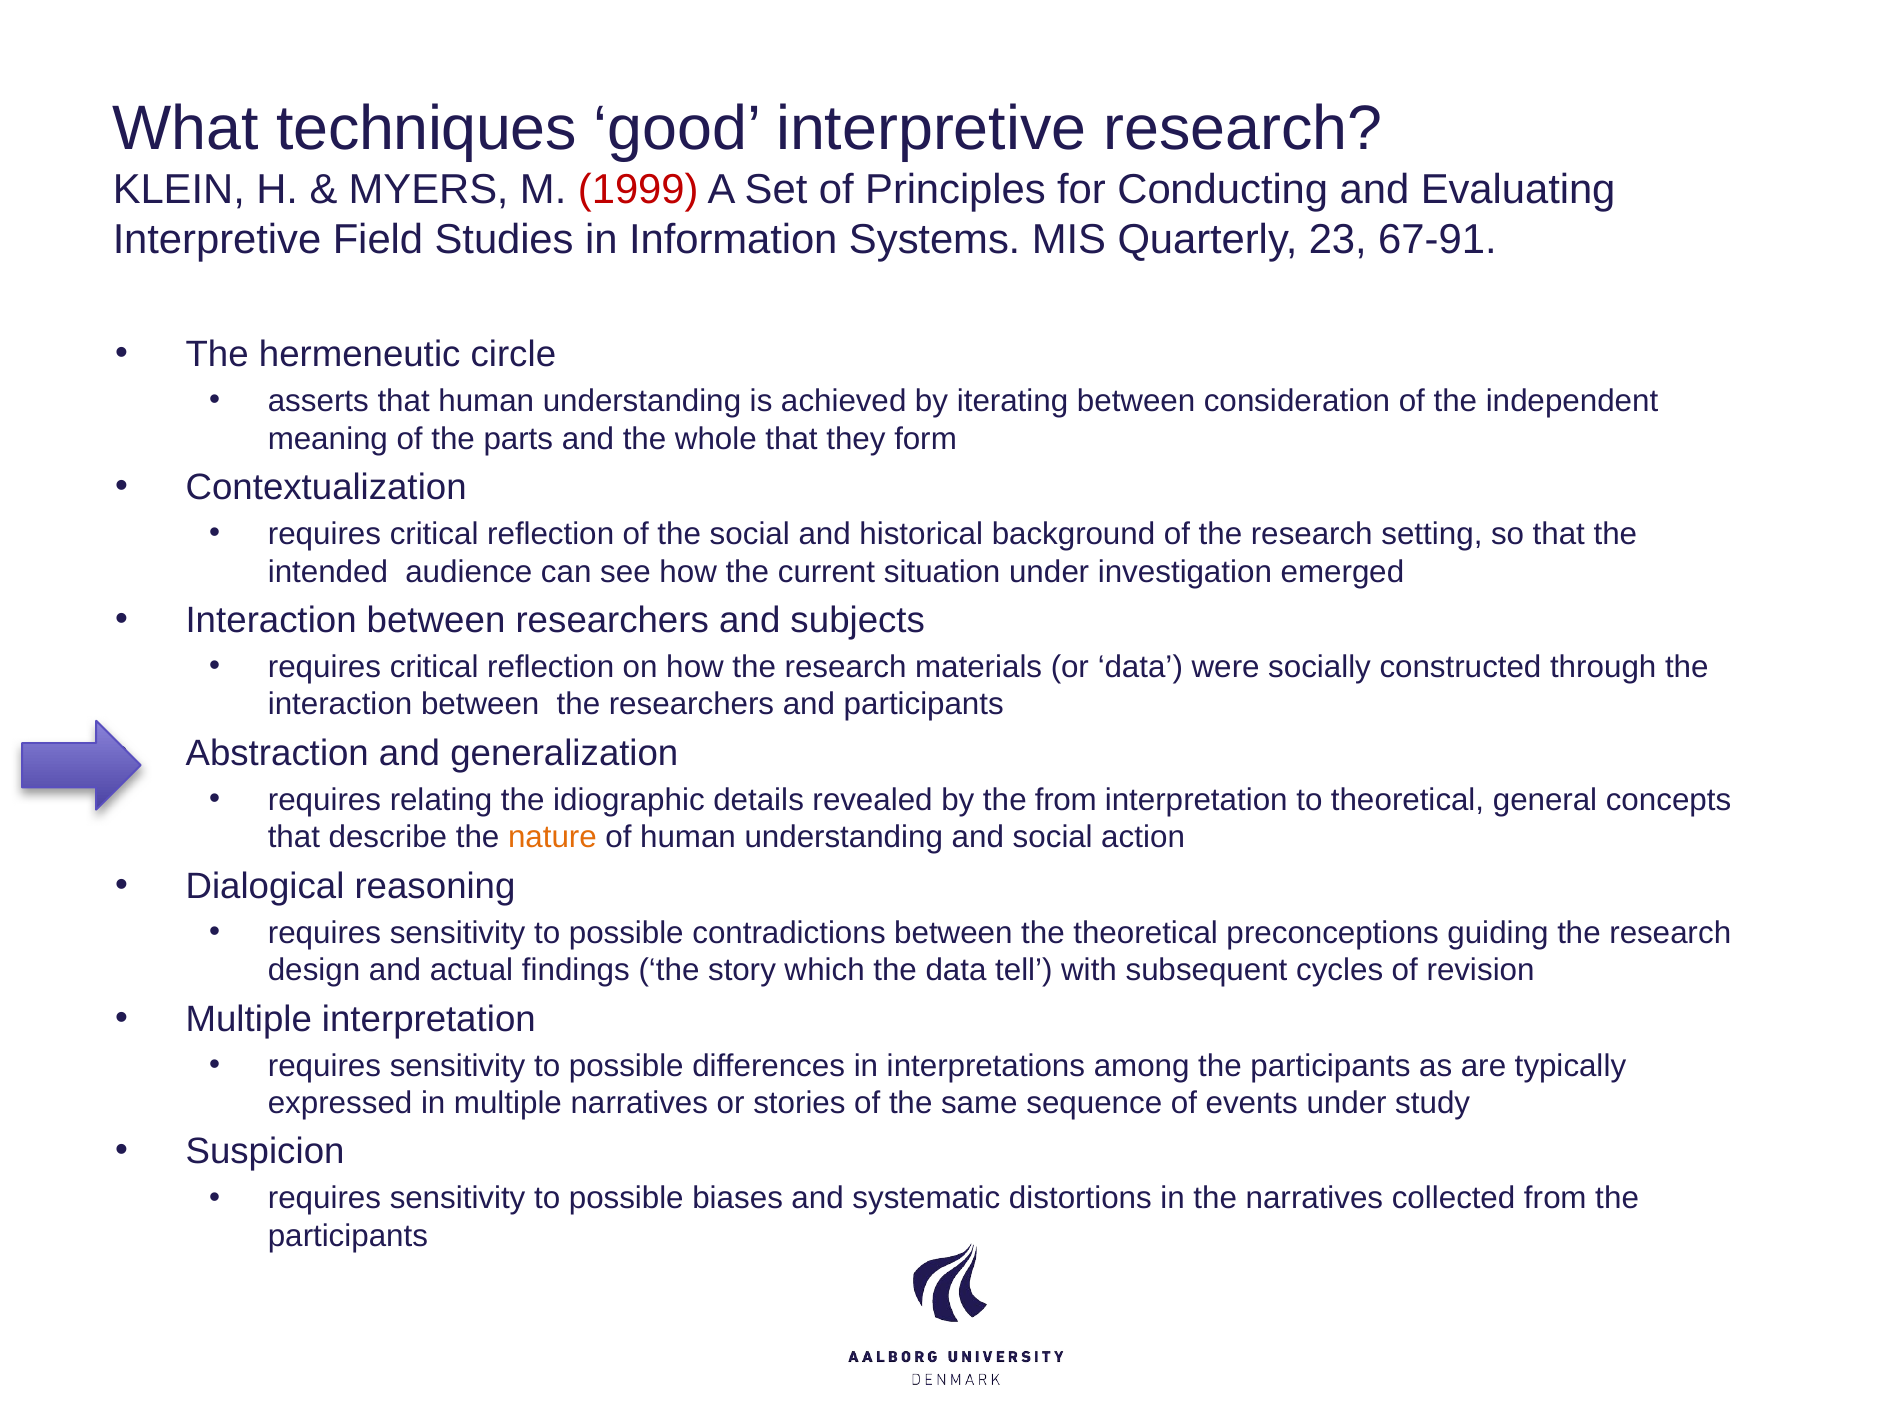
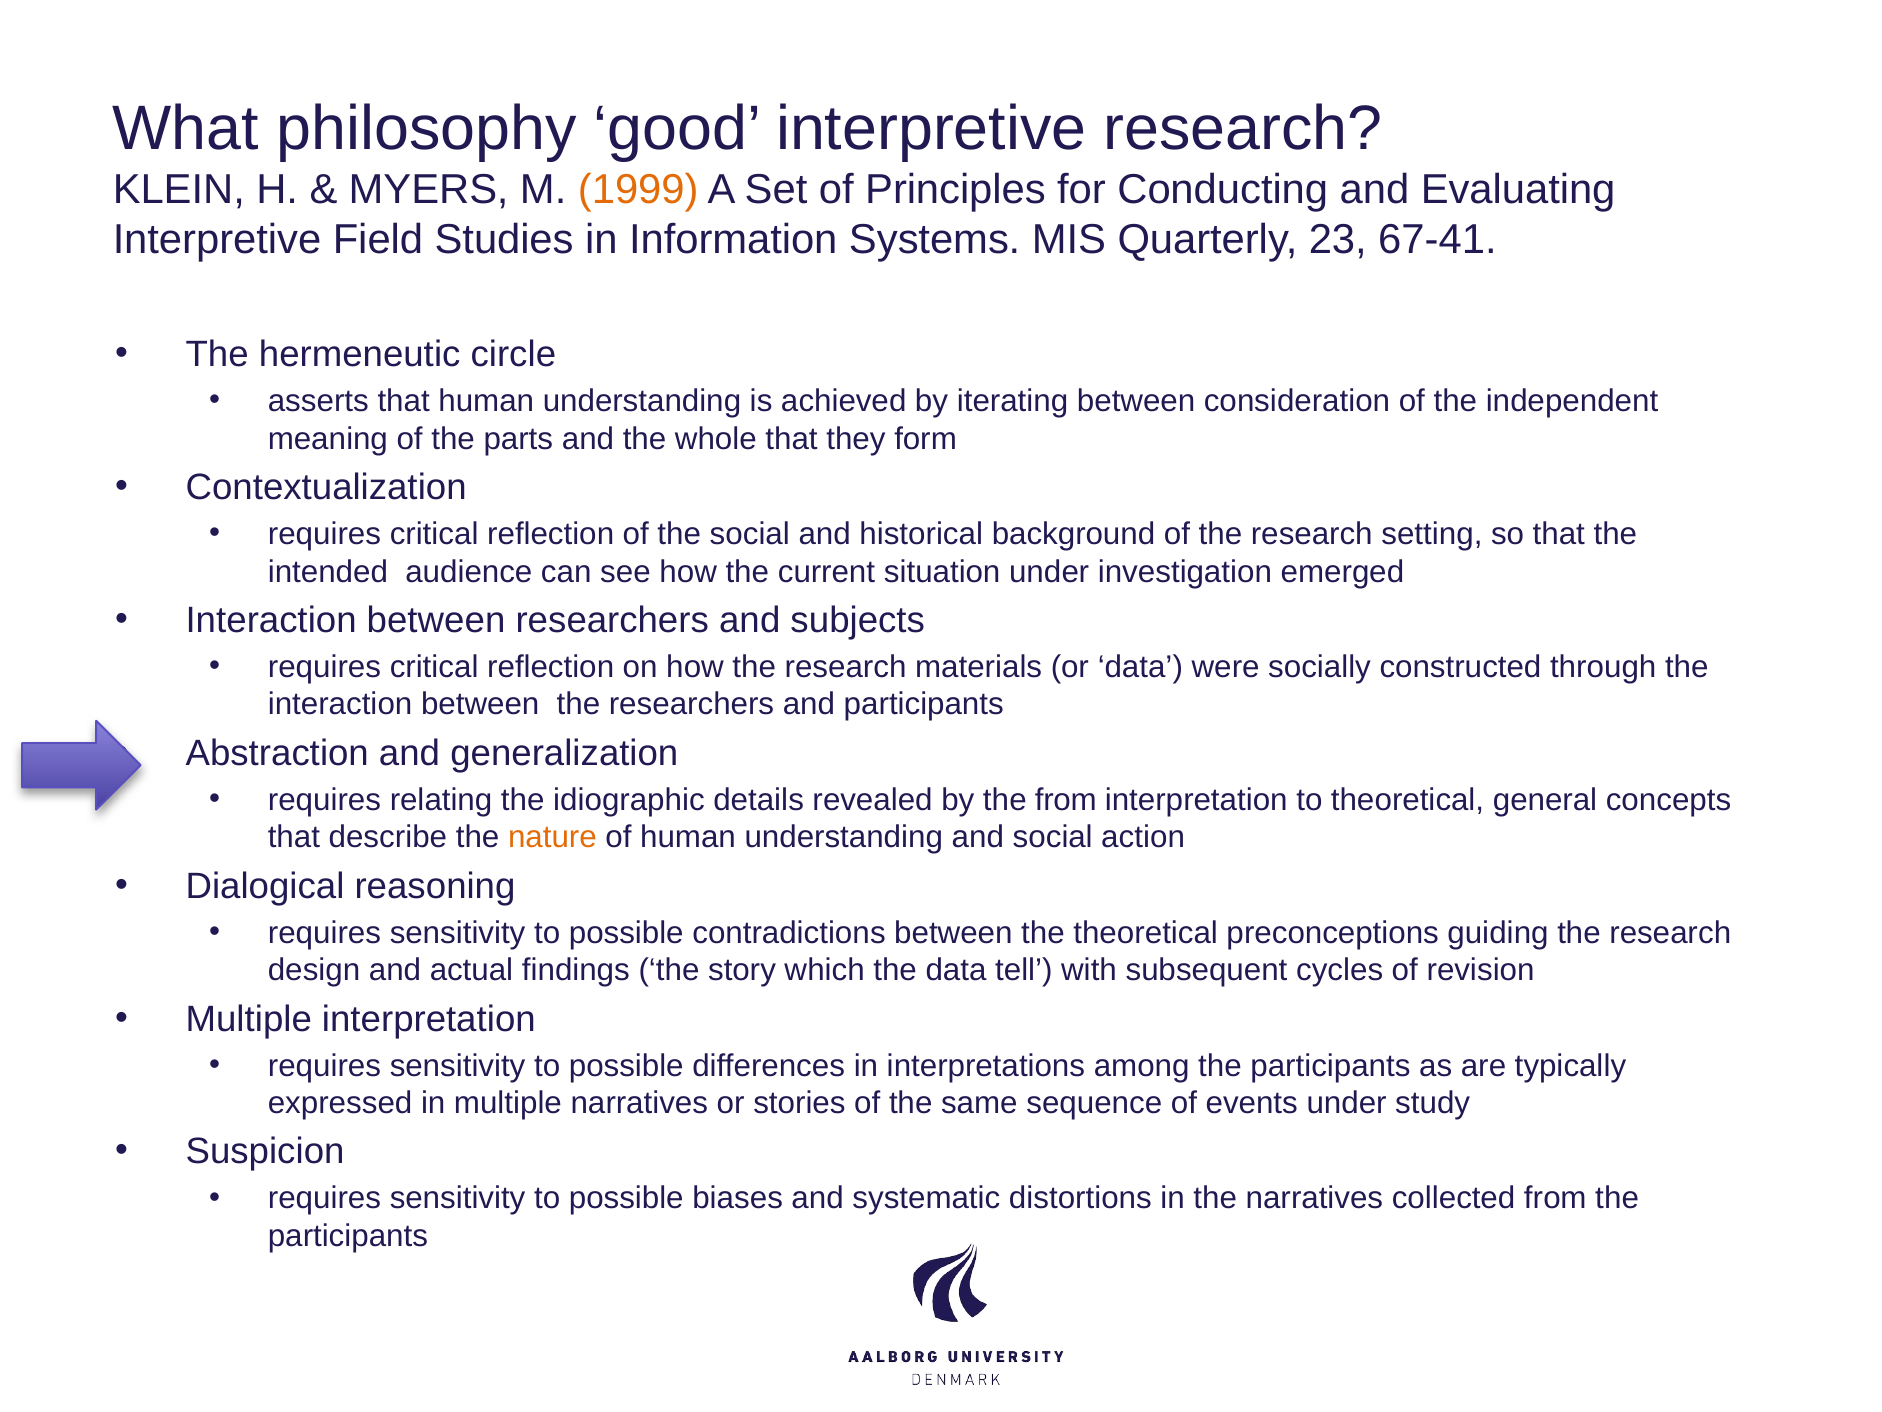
techniques: techniques -> philosophy
1999 colour: red -> orange
67-91: 67-91 -> 67-41
